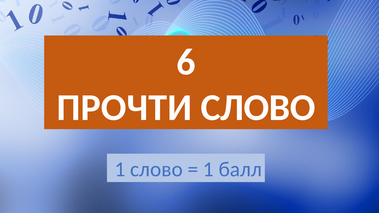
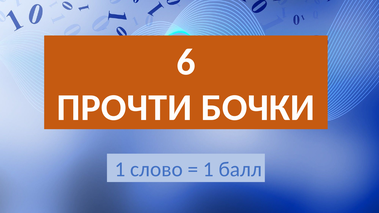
ПРОЧТИ СЛОВО: СЛОВО -> БОЧКИ
